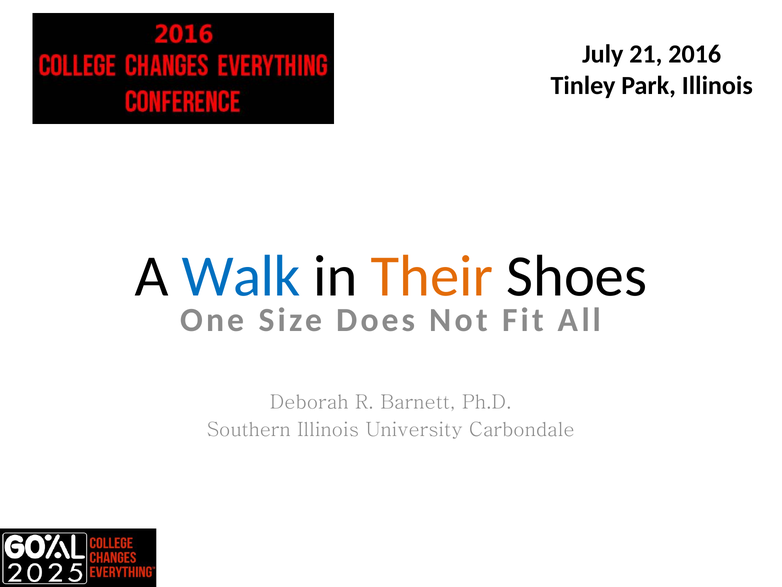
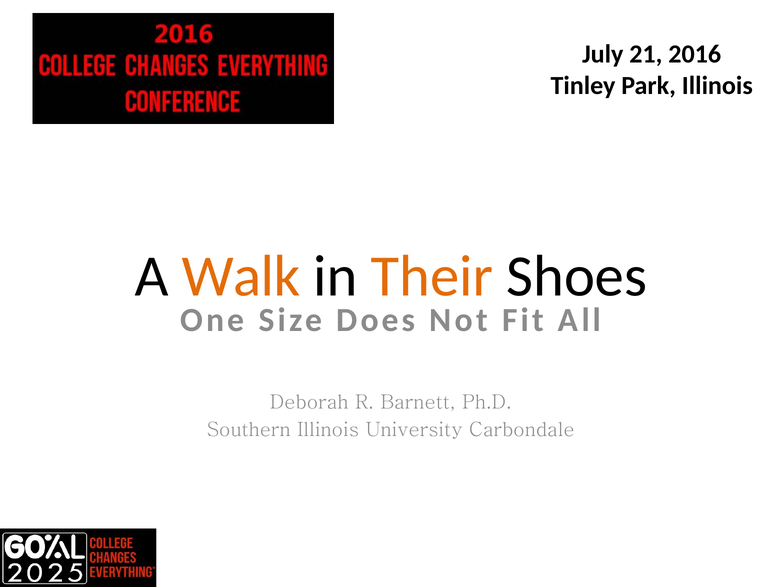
Walk colour: blue -> orange
